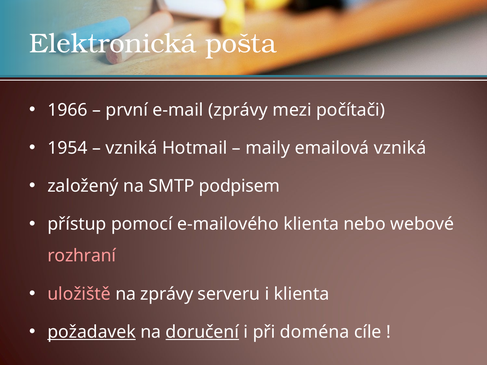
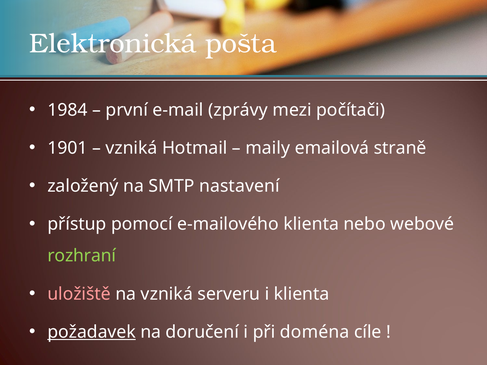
1966: 1966 -> 1984
1954: 1954 -> 1901
emailová vzniká: vzniká -> straně
podpisem: podpisem -> nastavení
rozhraní colour: pink -> light green
na zprávy: zprávy -> vzniká
doručení underline: present -> none
